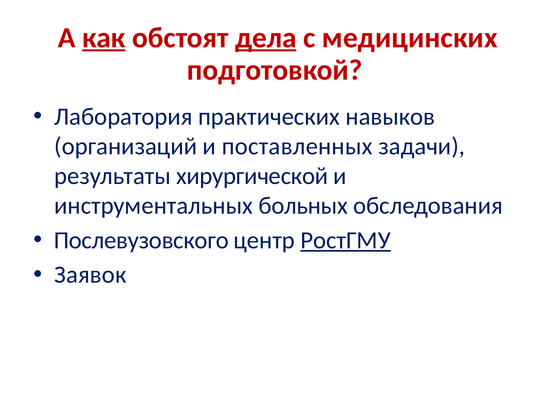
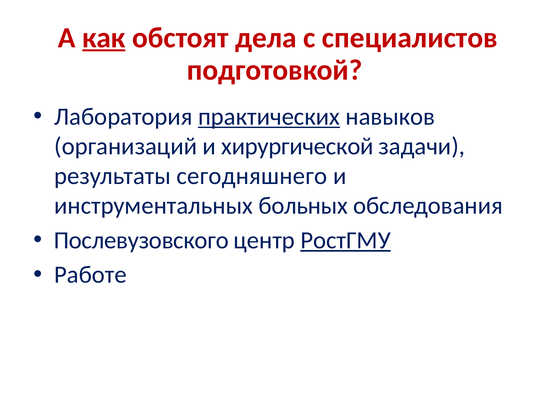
дела underline: present -> none
медицинских: медицинских -> специалистов
практических underline: none -> present
поставленных: поставленных -> хирургической
хирургической: хирургической -> сегодняшнего
Заявок: Заявок -> Работе
